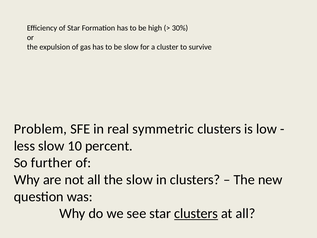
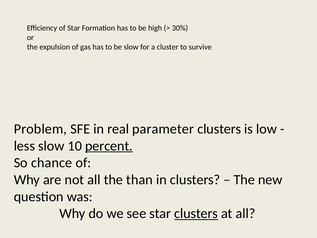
symmetric: symmetric -> parameter
percent underline: none -> present
further: further -> chance
the slow: slow -> than
